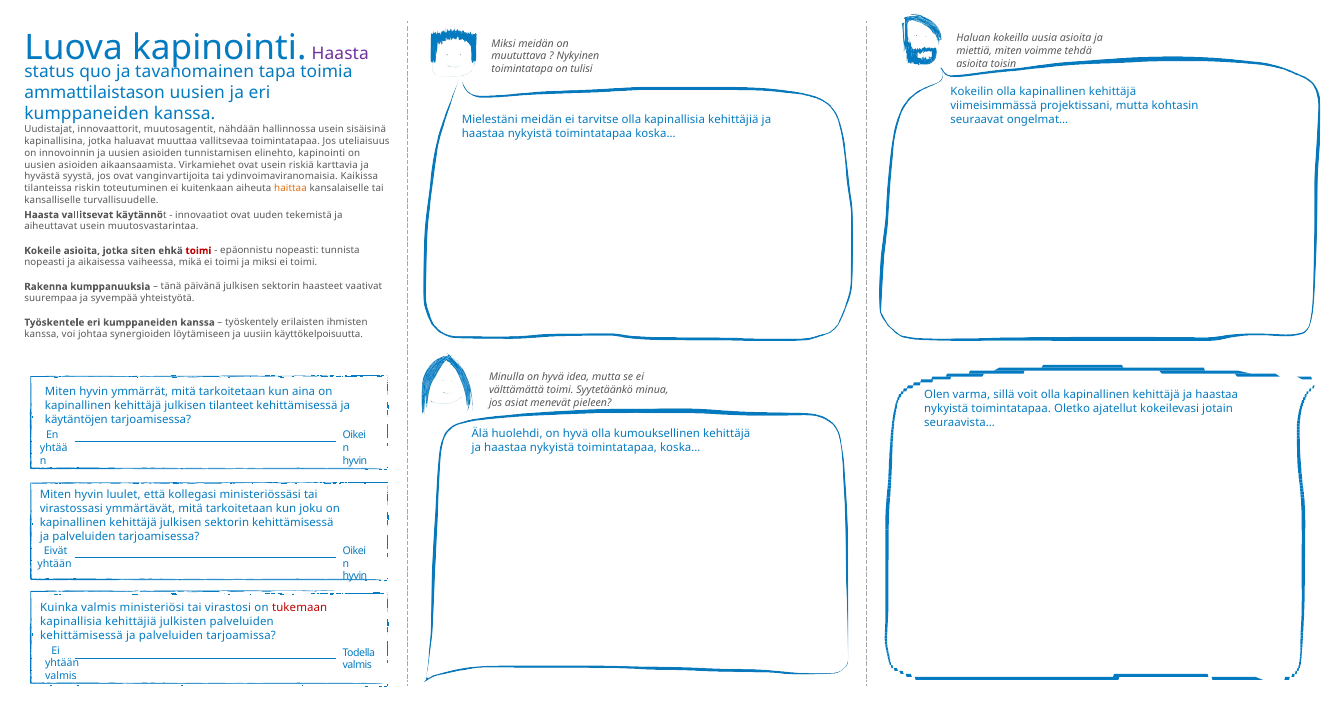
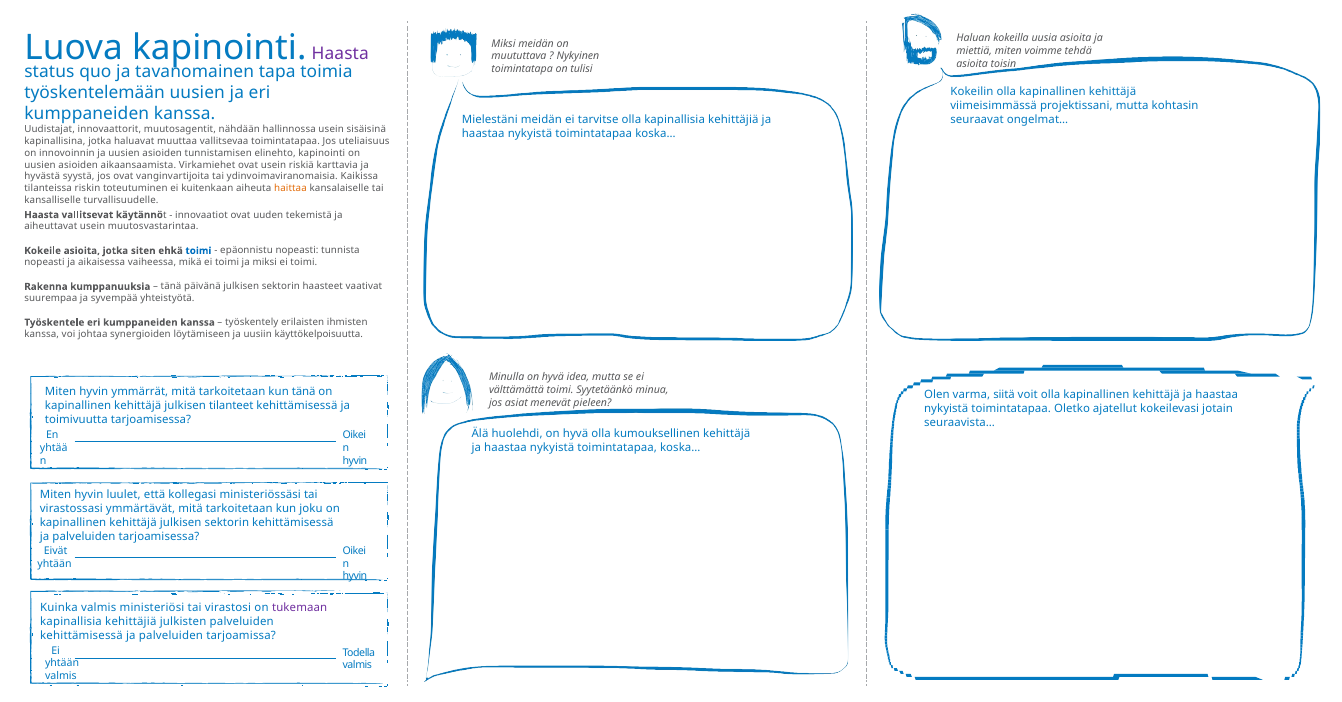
ammattilaistason: ammattilaistason -> työskentelemään
toimi at (198, 251) colour: red -> blue
kun aina: aina -> tänä
sillä: sillä -> siitä
käytäntöjen: käytäntöjen -> toimivuutta
tukemaan colour: red -> purple
